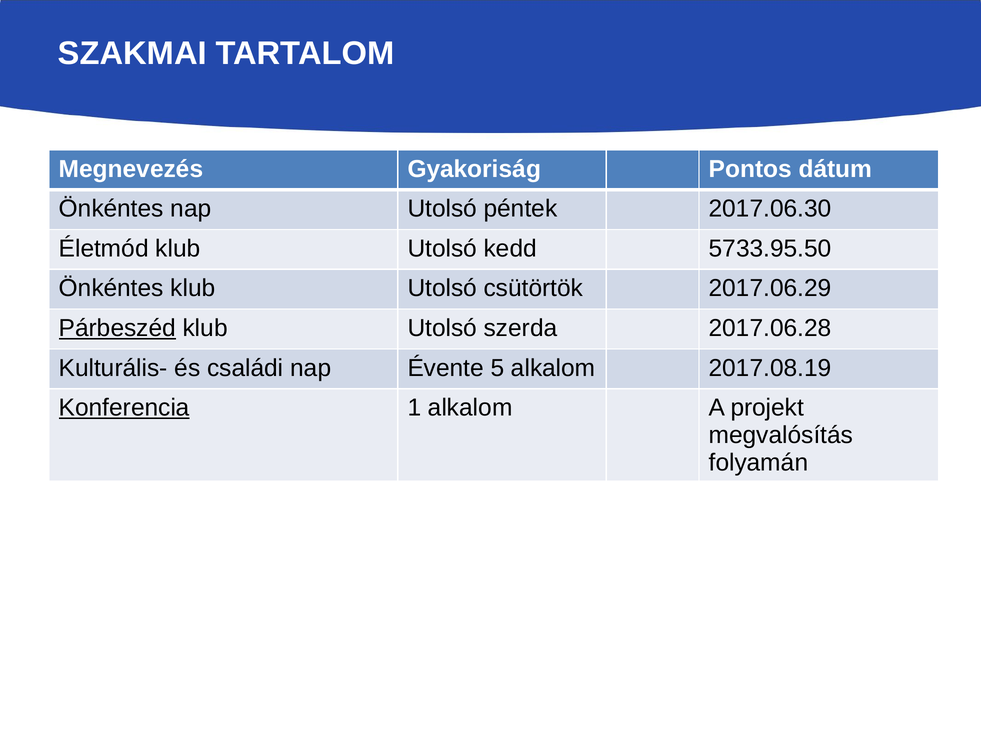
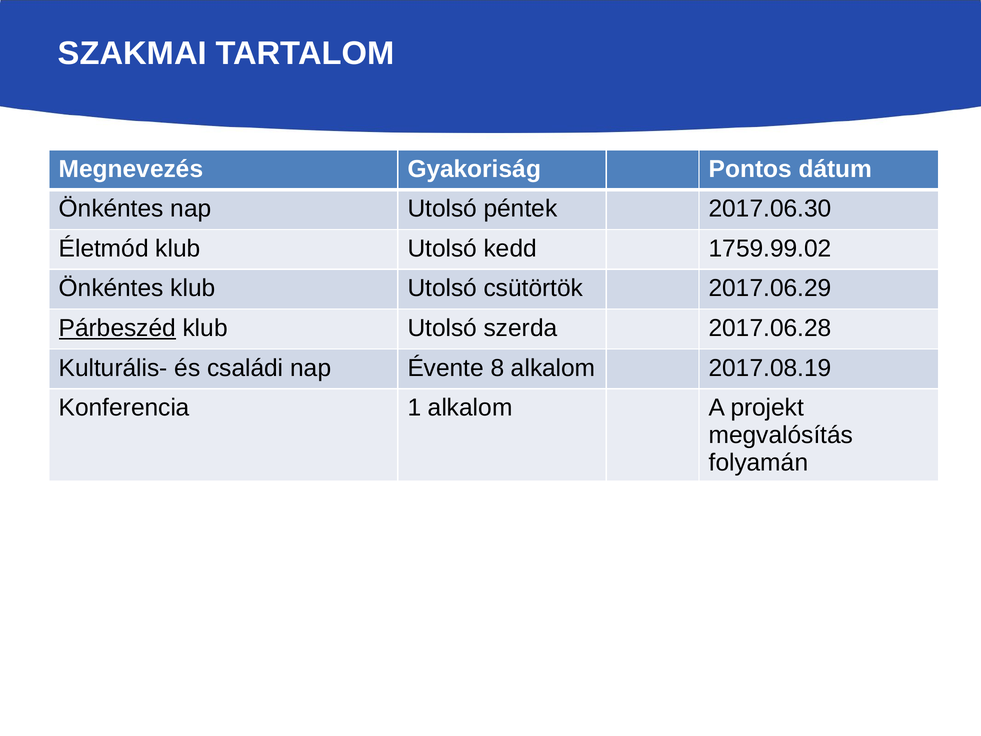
5733.95.50: 5733.95.50 -> 1759.99.02
5: 5 -> 8
Konferencia underline: present -> none
